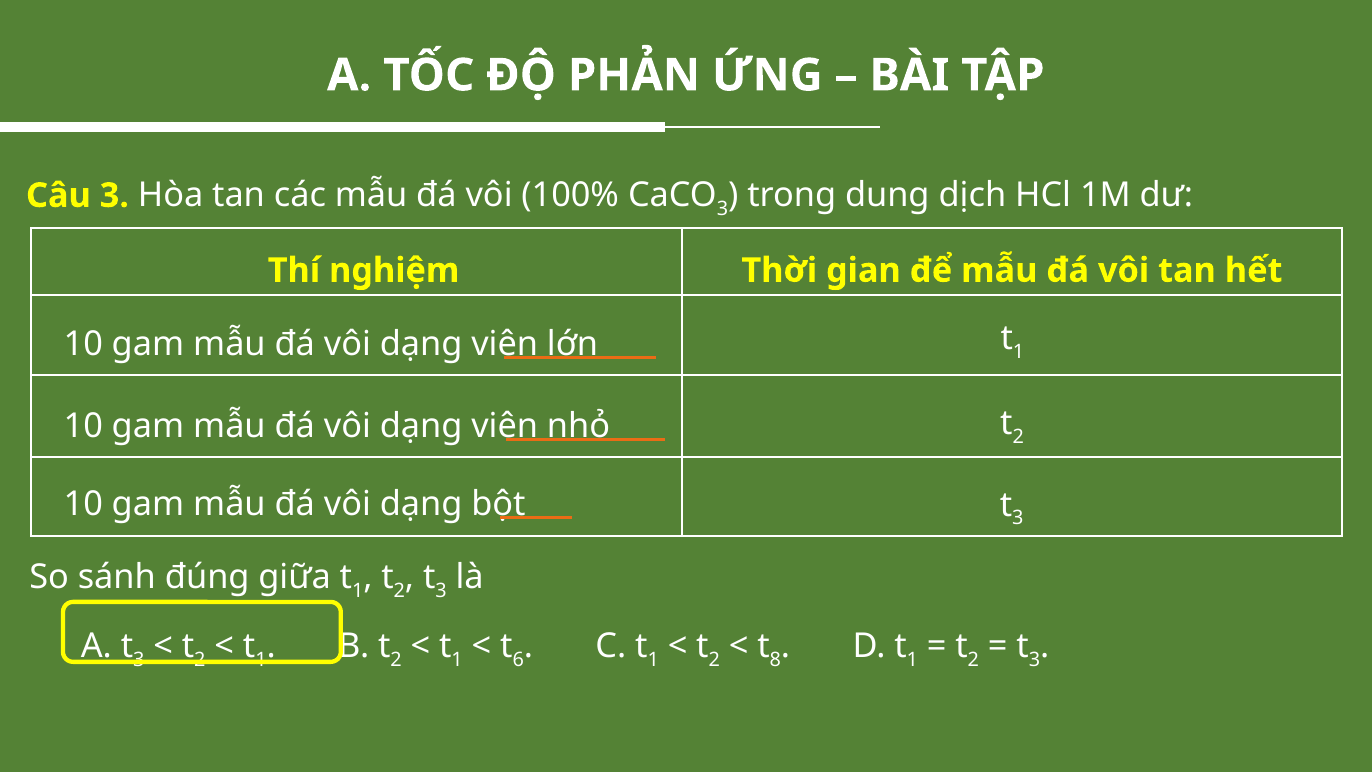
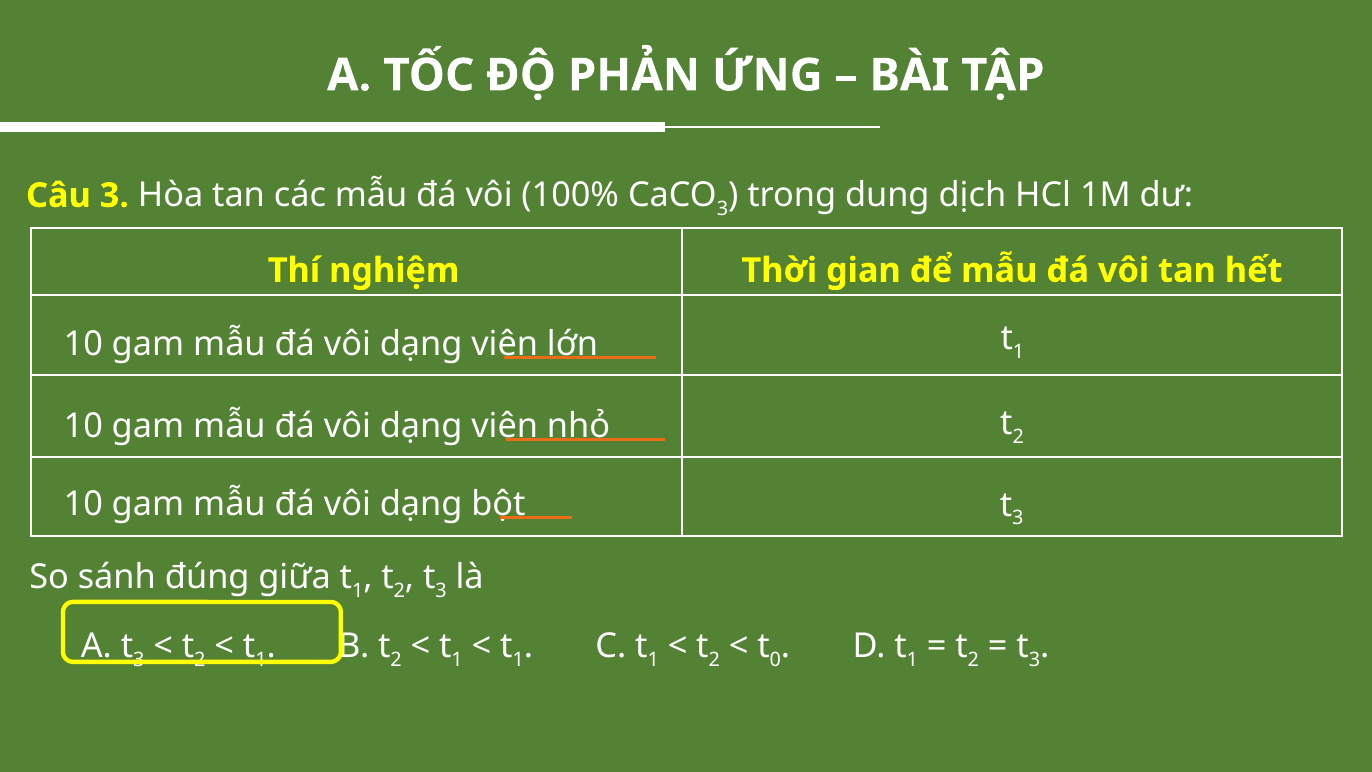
6 at (518, 660): 6 -> 1
8: 8 -> 0
